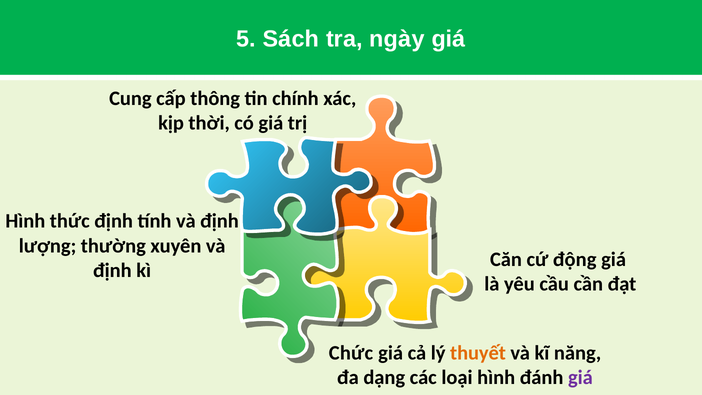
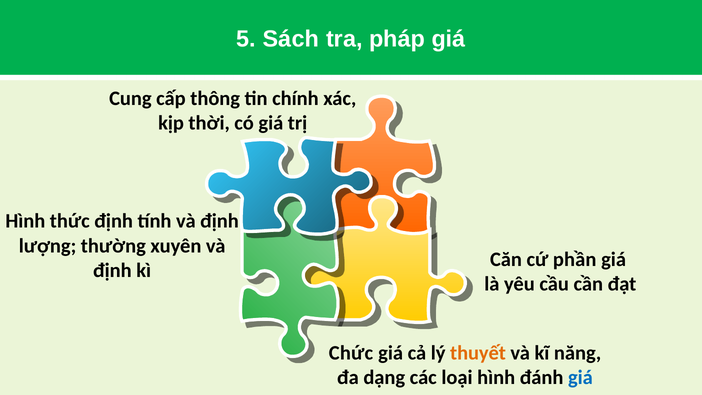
ngày: ngày -> pháp
động: động -> phần
giá at (580, 377) colour: purple -> blue
